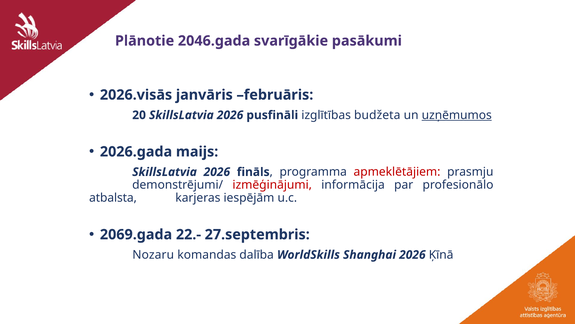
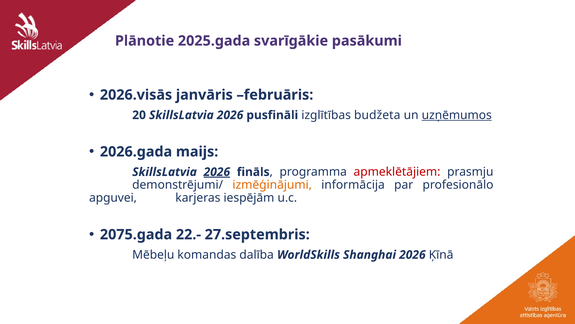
2046.gada: 2046.gada -> 2025.gada
2026 at (217, 172) underline: none -> present
izmēģinājumi colour: red -> orange
atbalsta: atbalsta -> apguvei
2069.gada: 2069.gada -> 2075.gada
Nozaru: Nozaru -> Mēbeļu
